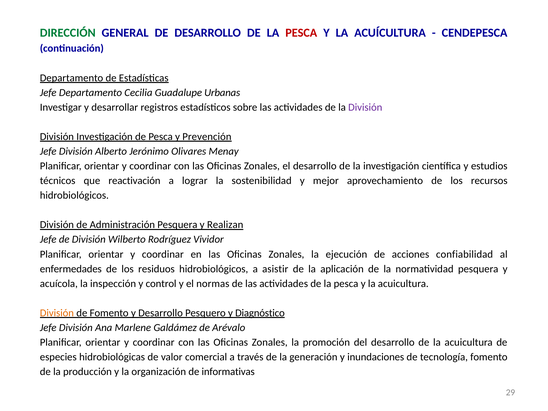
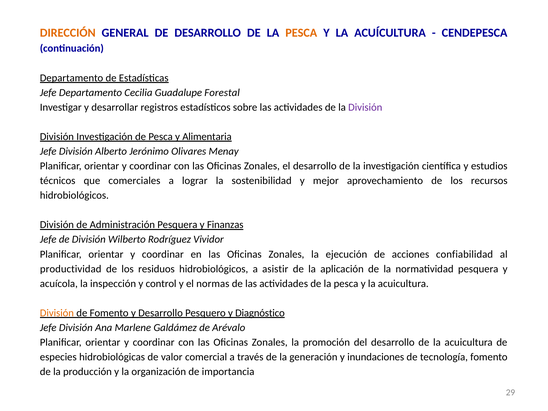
DIRECCIÓN colour: green -> orange
PESCA at (301, 33) colour: red -> orange
Urbanas: Urbanas -> Forestal
Prevención: Prevención -> Alimentaria
reactivación: reactivación -> comerciales
Realizan: Realizan -> Finanzas
enfermedades: enfermedades -> productividad
informativas: informativas -> importancia
